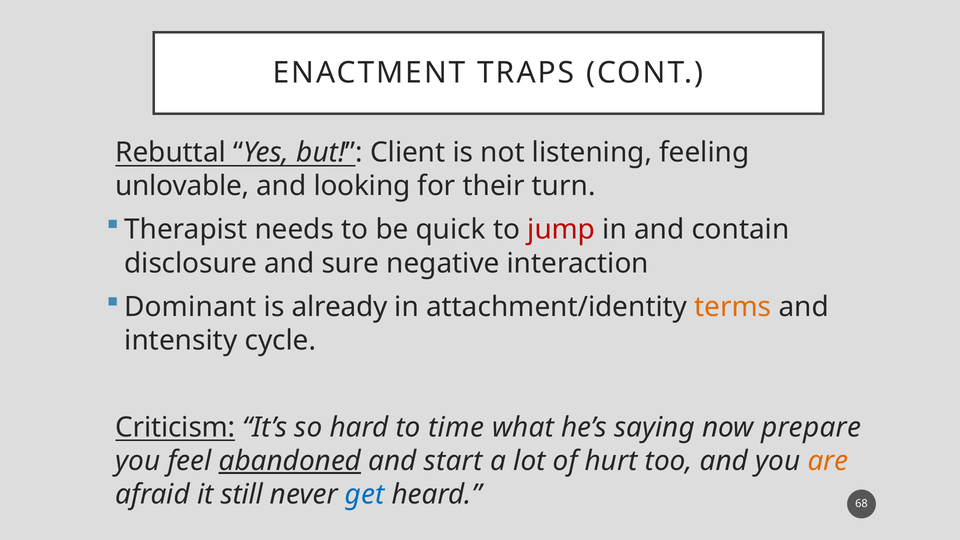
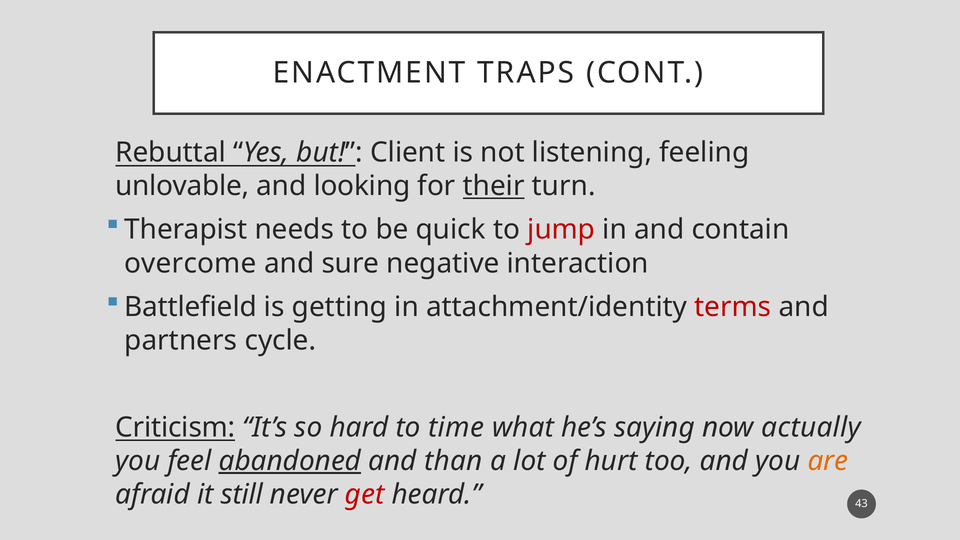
their underline: none -> present
disclosure: disclosure -> overcome
Dominant: Dominant -> Battlefield
already: already -> getting
terms colour: orange -> red
intensity: intensity -> partners
prepare: prepare -> actually
start: start -> than
get colour: blue -> red
68: 68 -> 43
